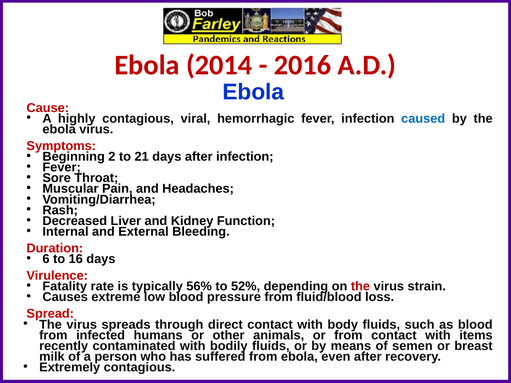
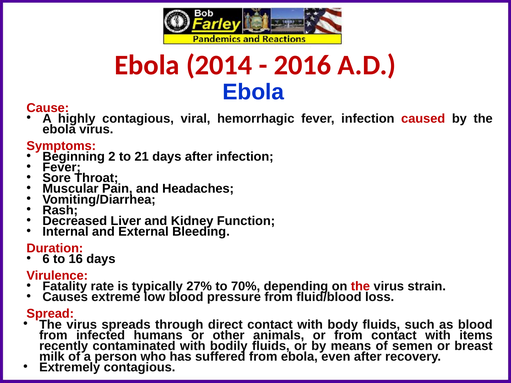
caused colour: blue -> red
56%: 56% -> 27%
52%: 52% -> 70%
